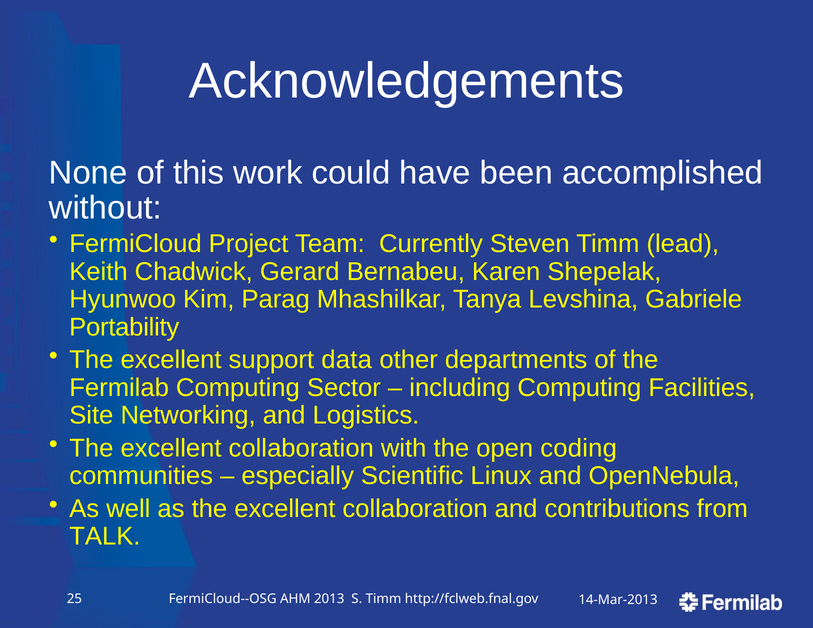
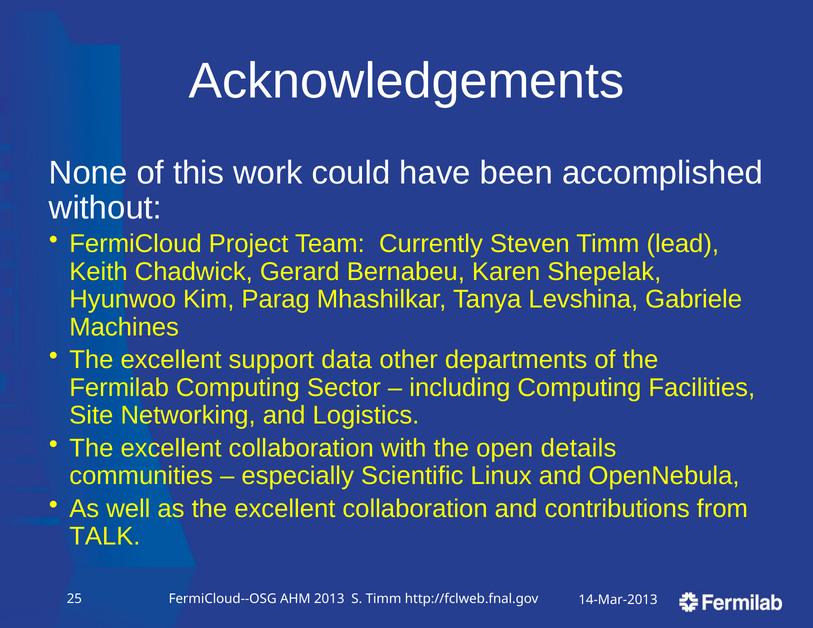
Portability: Portability -> Machines
coding: coding -> details
